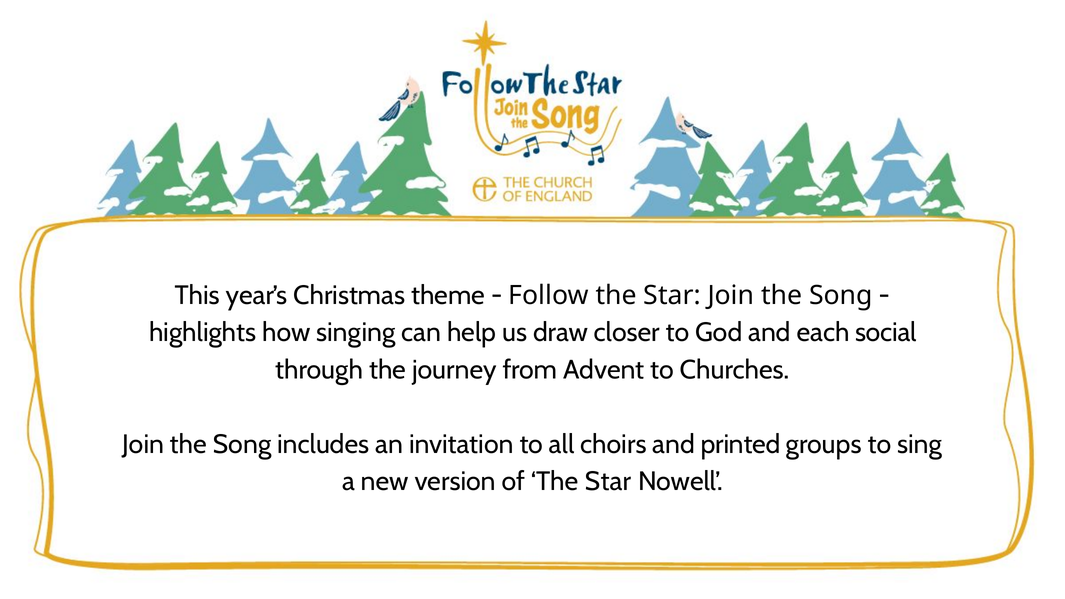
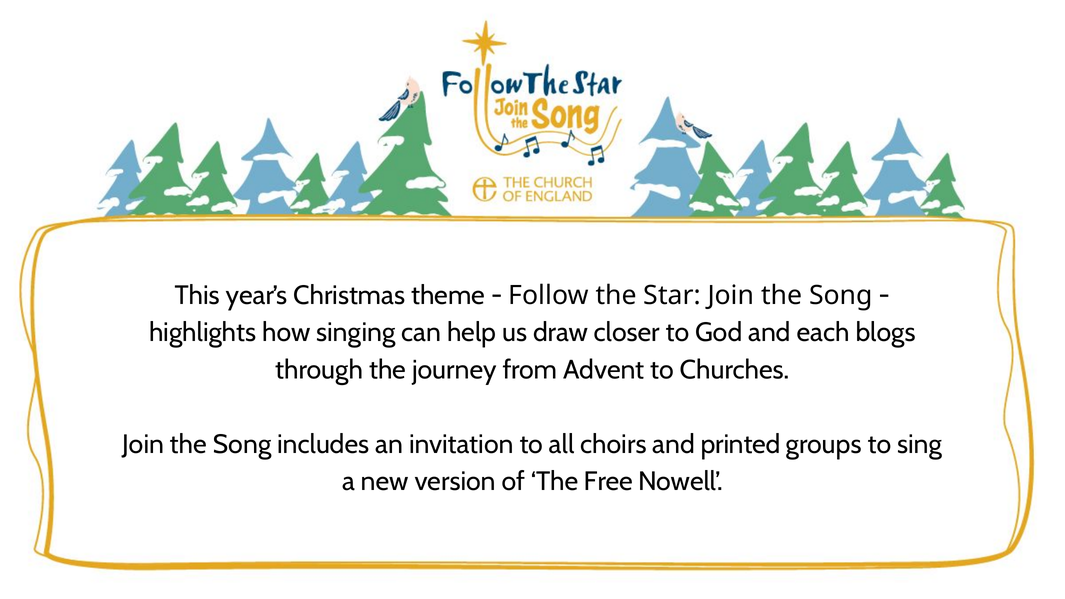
social: social -> blogs
of The Star: Star -> Free
